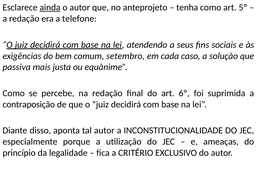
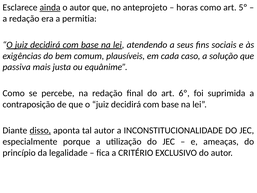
tenha: tenha -> horas
telefone: telefone -> permitia
setembro: setembro -> plausíveis
disso underline: none -> present
